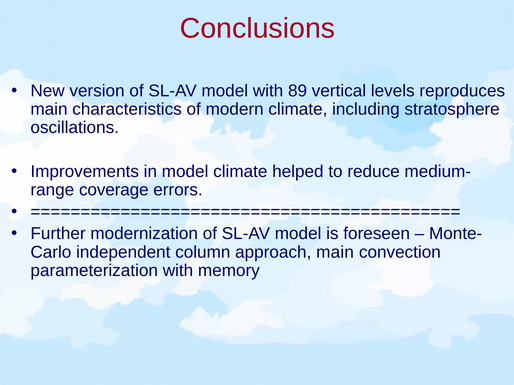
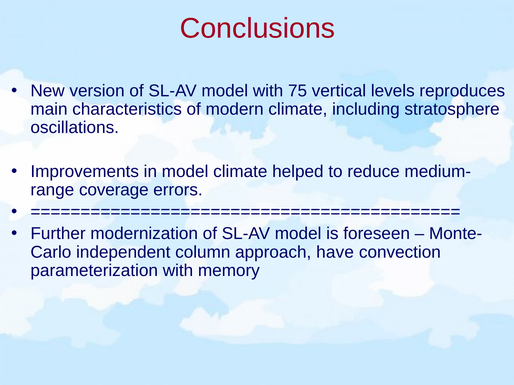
89: 89 -> 75
approach main: main -> have
